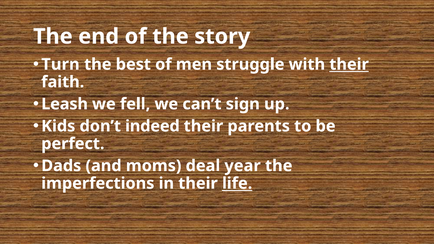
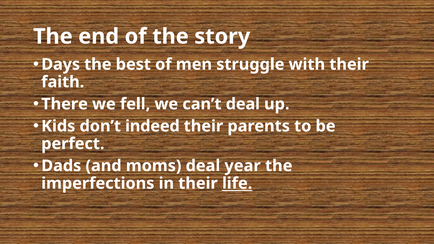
Turn: Turn -> Days
their at (349, 64) underline: present -> none
Leash: Leash -> There
can’t sign: sign -> deal
